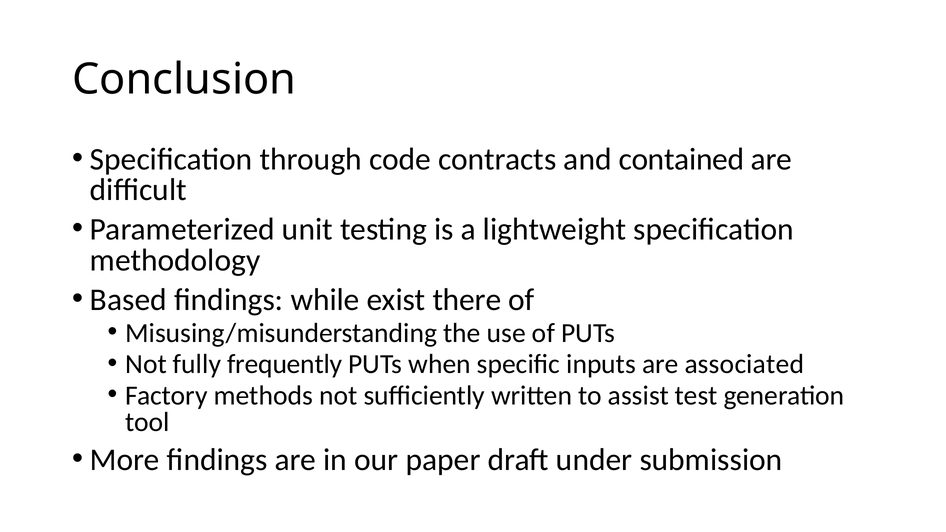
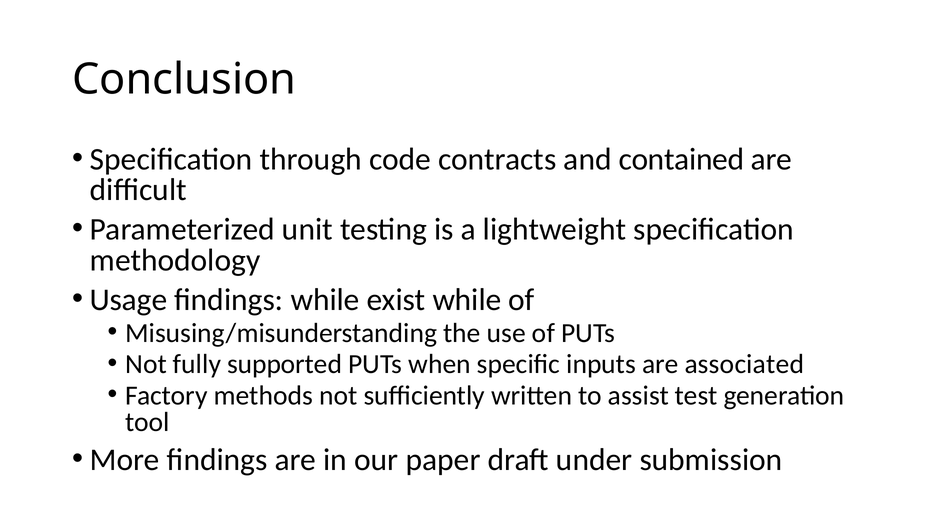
Based: Based -> Usage
exist there: there -> while
frequently: frequently -> supported
